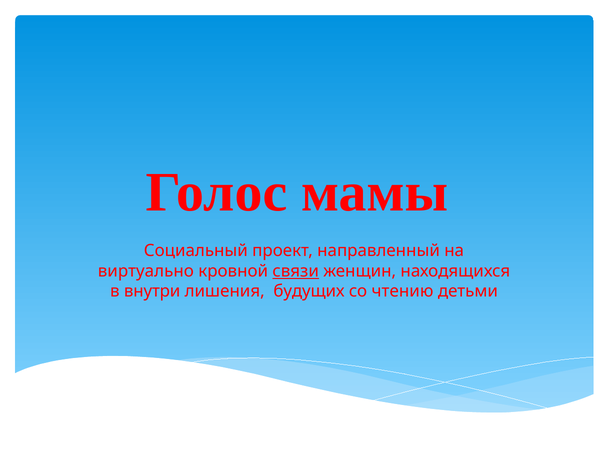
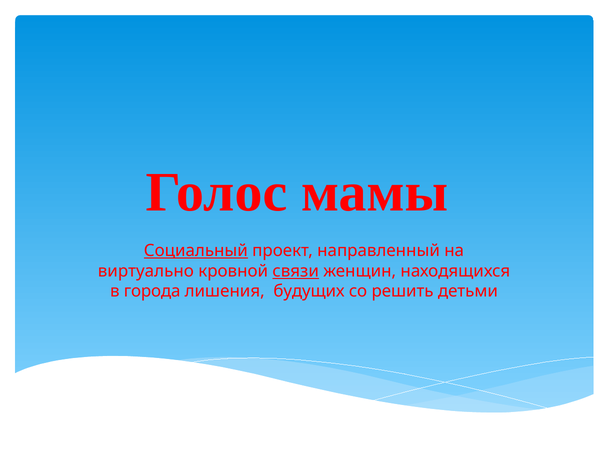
Социальный underline: none -> present
внутри: внутри -> города
чтению: чтению -> решить
